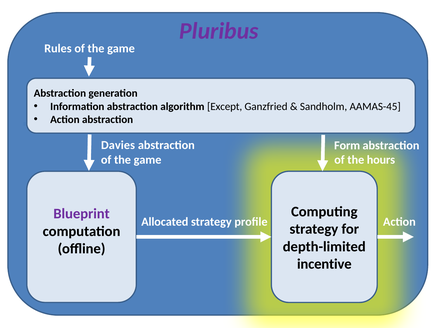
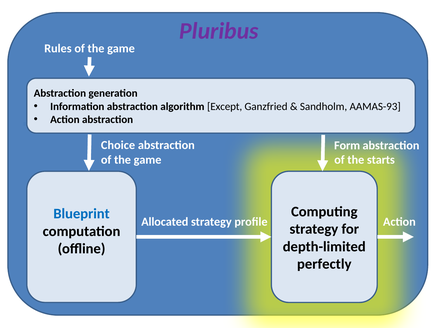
AAMAS-45: AAMAS-45 -> AAMAS-93
Davies: Davies -> Choice
hours: hours -> starts
Blueprint colour: purple -> blue
incentive: incentive -> perfectly
